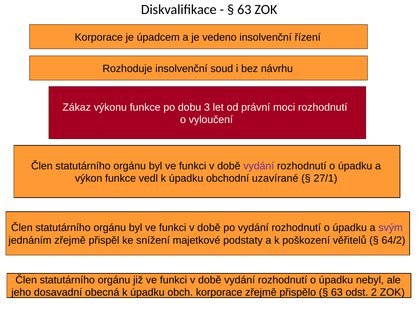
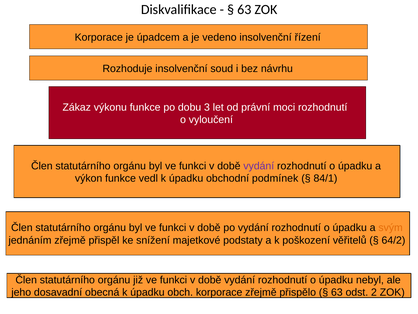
uzavírané: uzavírané -> podmínek
27/1: 27/1 -> 84/1
svým colour: purple -> orange
